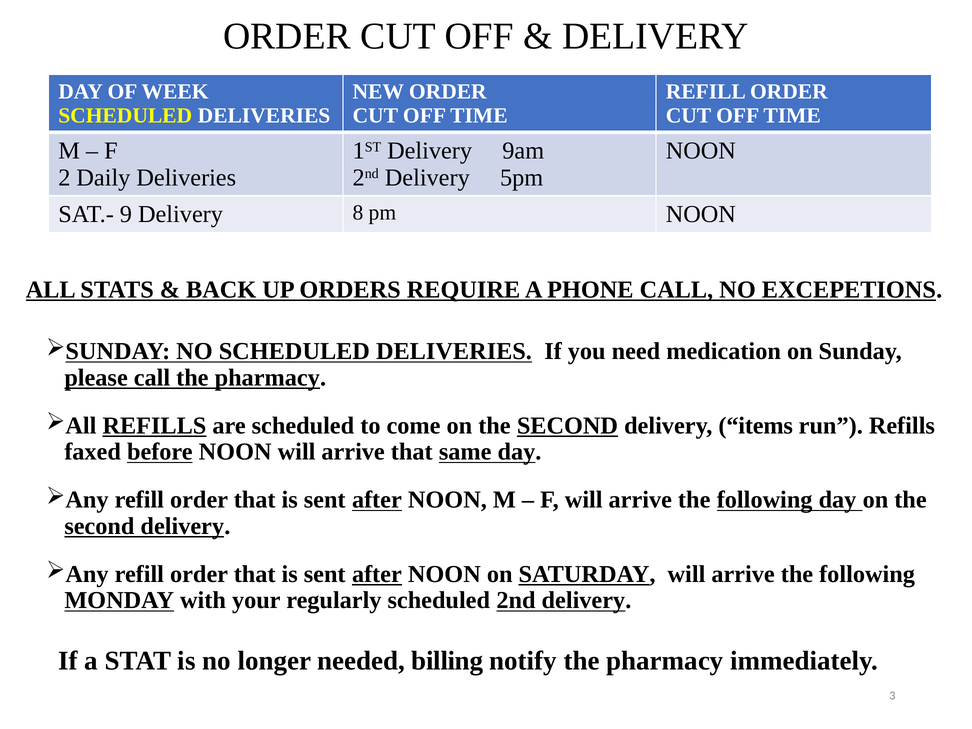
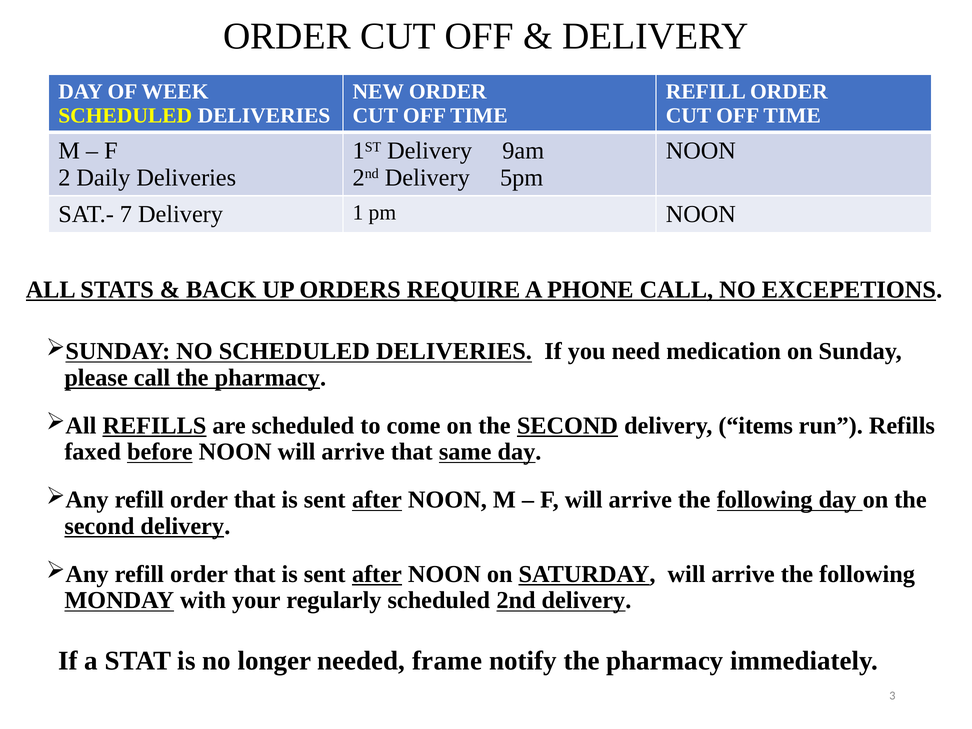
9: 9 -> 7
8: 8 -> 1
billing: billing -> frame
